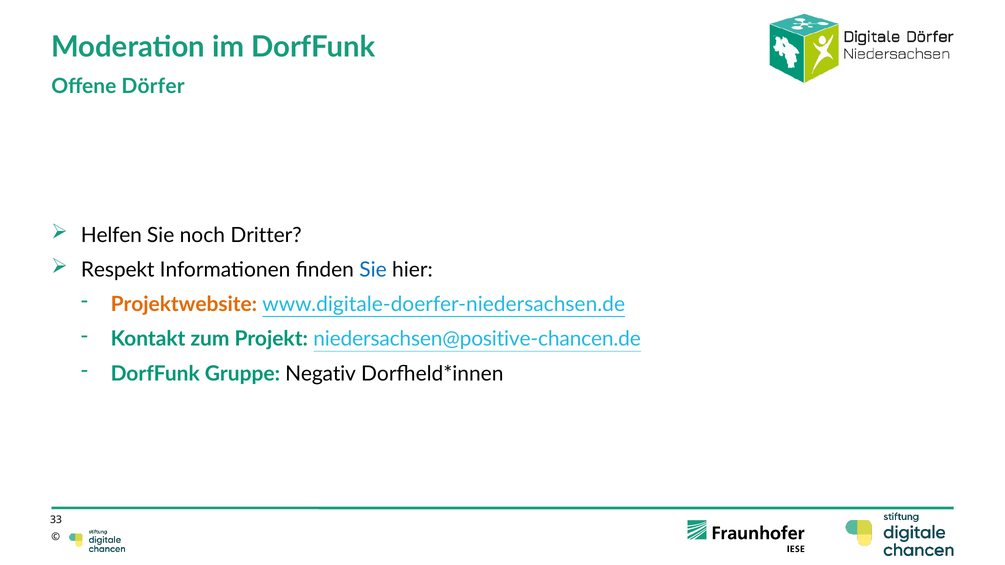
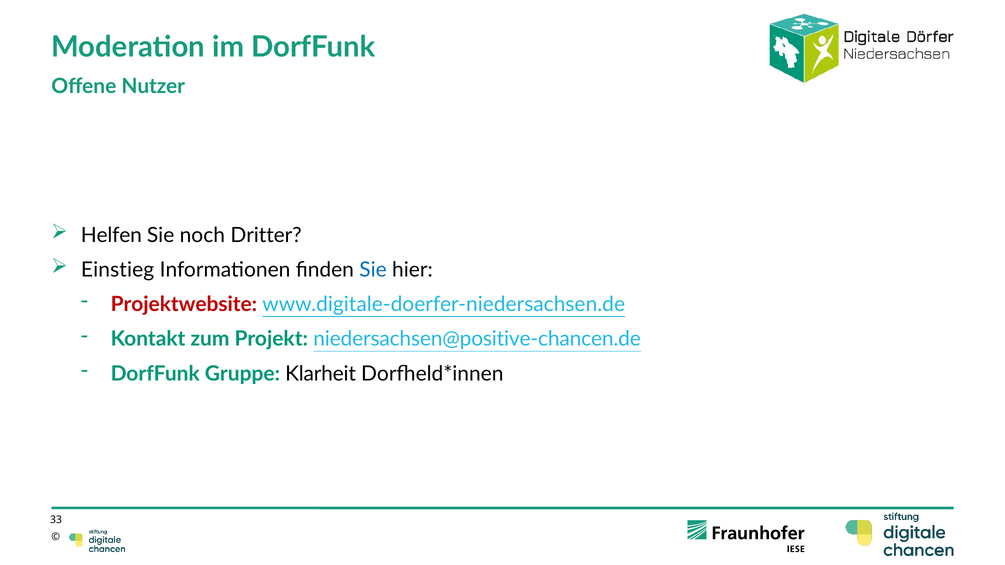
Dörfer: Dörfer -> Nutzer
Respekt: Respekt -> Einstieg
Projektwebsite colour: orange -> red
Negativ: Negativ -> Klarheit
